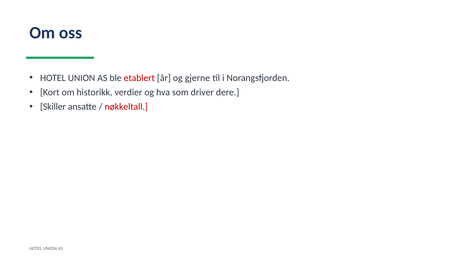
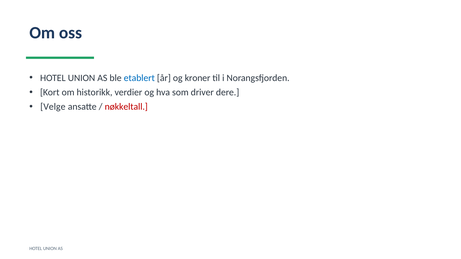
etablert colour: red -> blue
gjerne: gjerne -> kroner
Skiller: Skiller -> Velge
